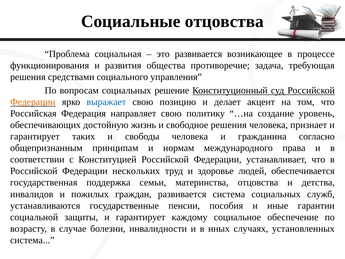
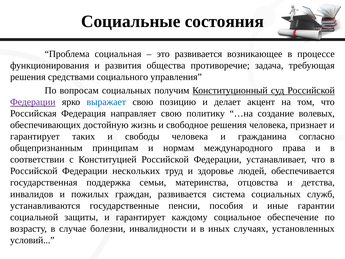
Социальные отцовства: отцовства -> состояния
решение: решение -> получим
Федерации at (33, 102) colour: orange -> purple
уровень: уровень -> волевых
система at (32, 240): система -> условий
